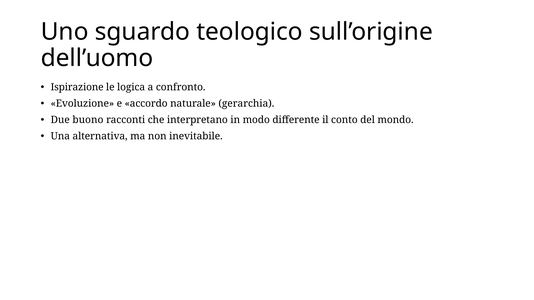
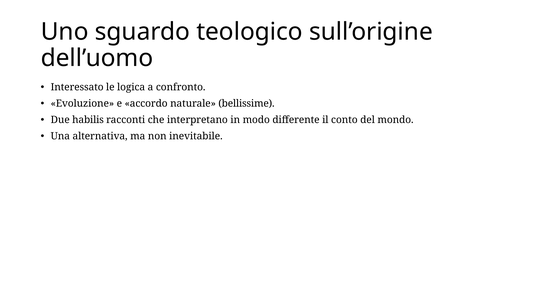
Ispirazione: Ispirazione -> Interessato
gerarchia: gerarchia -> bellissime
buono: buono -> habilis
